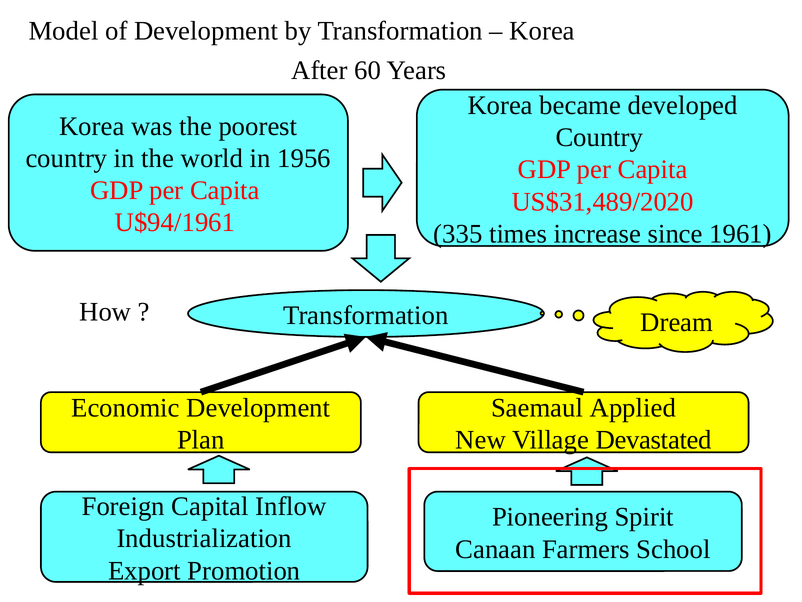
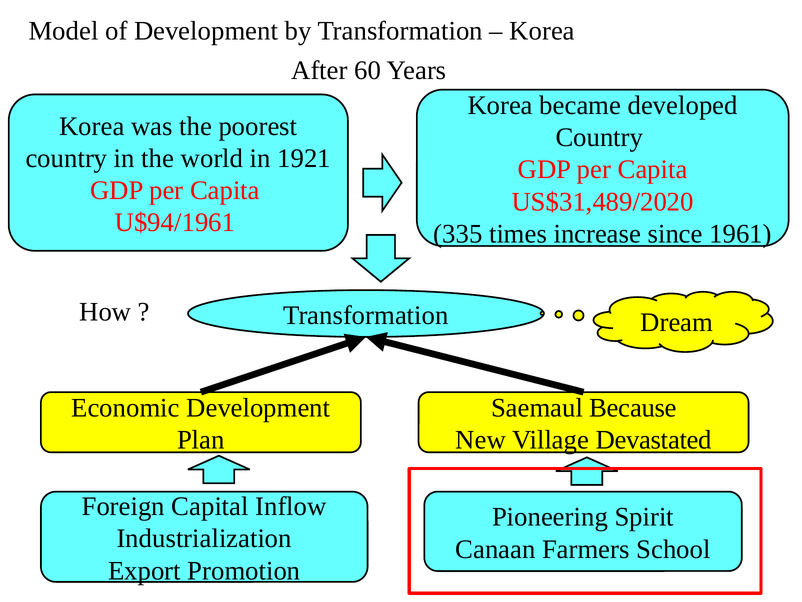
1956: 1956 -> 1921
Applied: Applied -> Because
